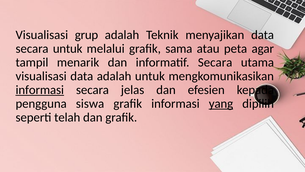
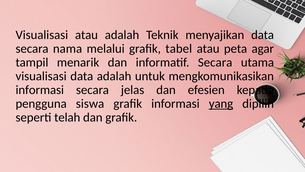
Visualisasi grup: grup -> atau
secara untuk: untuk -> nama
sama: sama -> tabel
informasi at (40, 90) underline: present -> none
